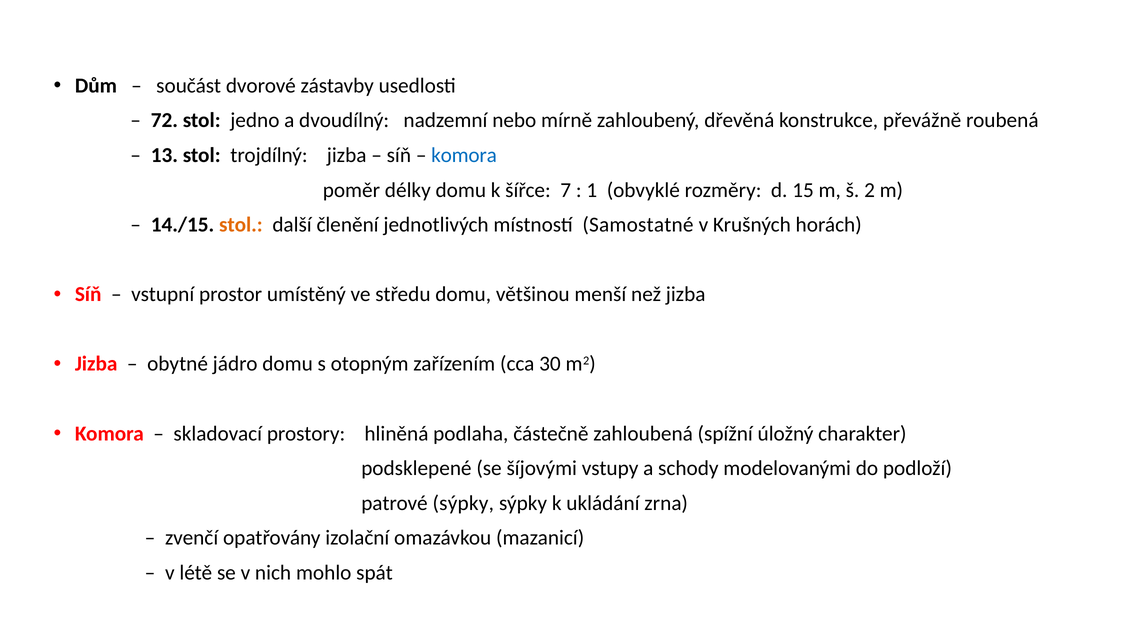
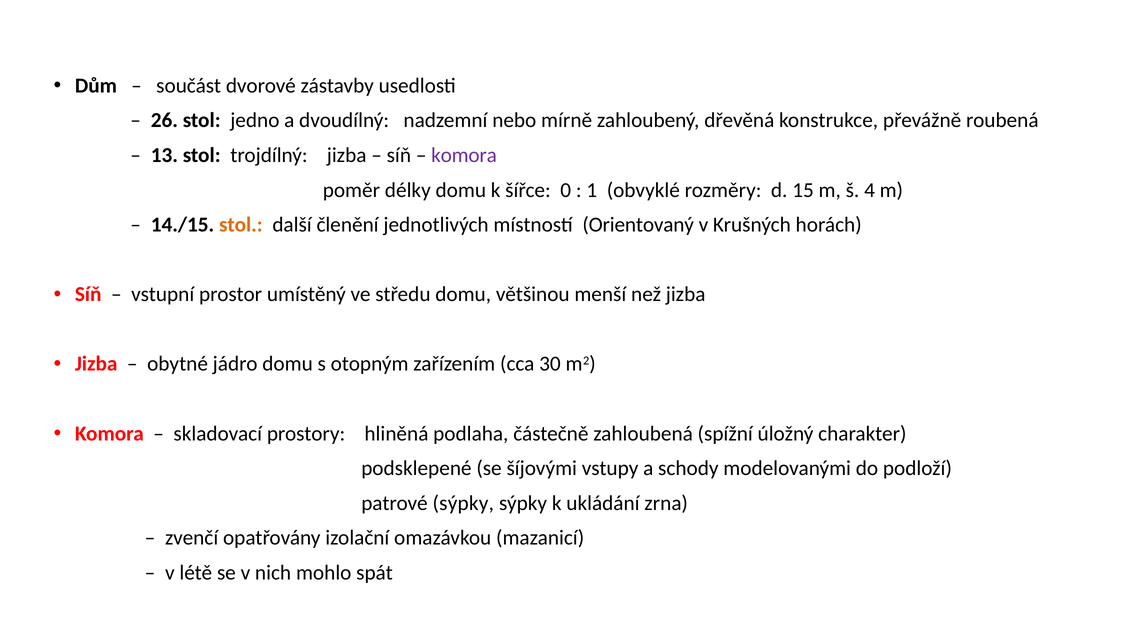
72: 72 -> 26
komora at (464, 155) colour: blue -> purple
7: 7 -> 0
2: 2 -> 4
Samostatné: Samostatné -> Orientovaný
